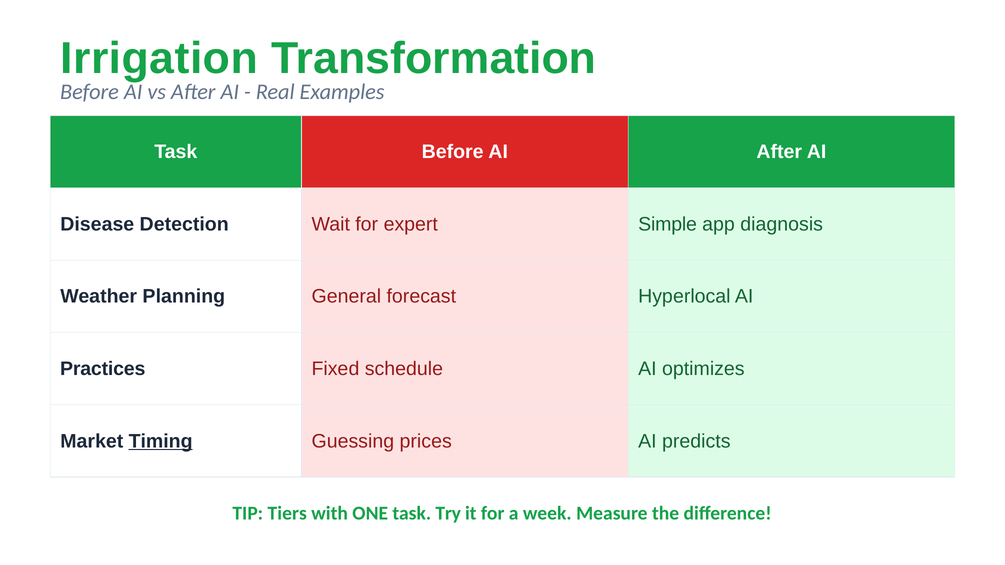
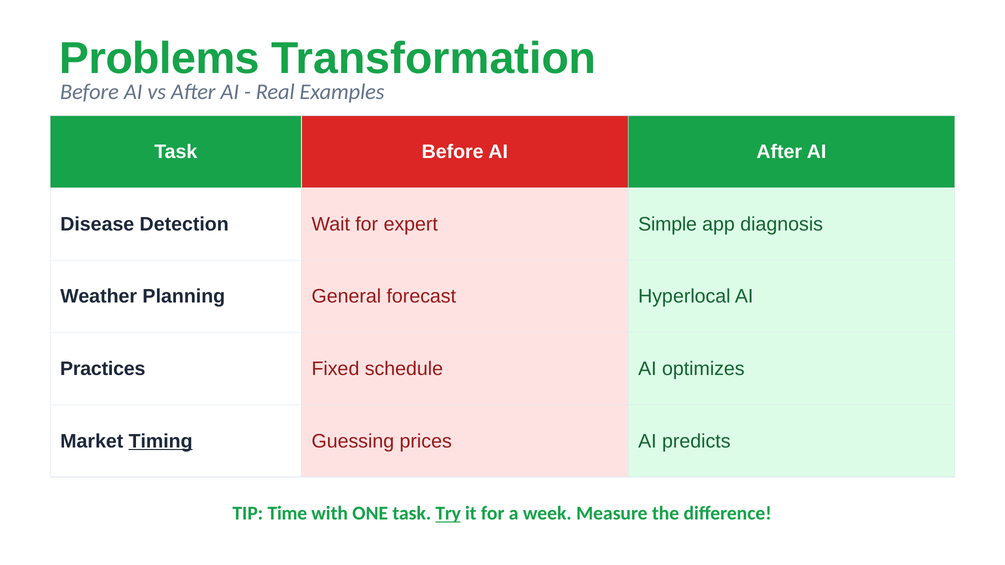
Irrigation: Irrigation -> Problems
Tiers: Tiers -> Time
Try underline: none -> present
